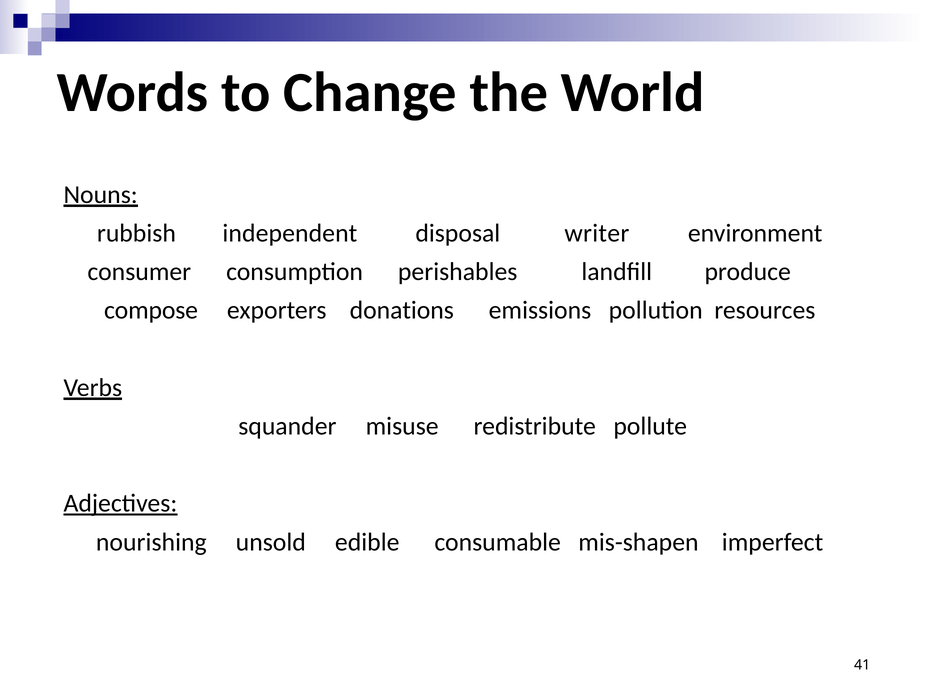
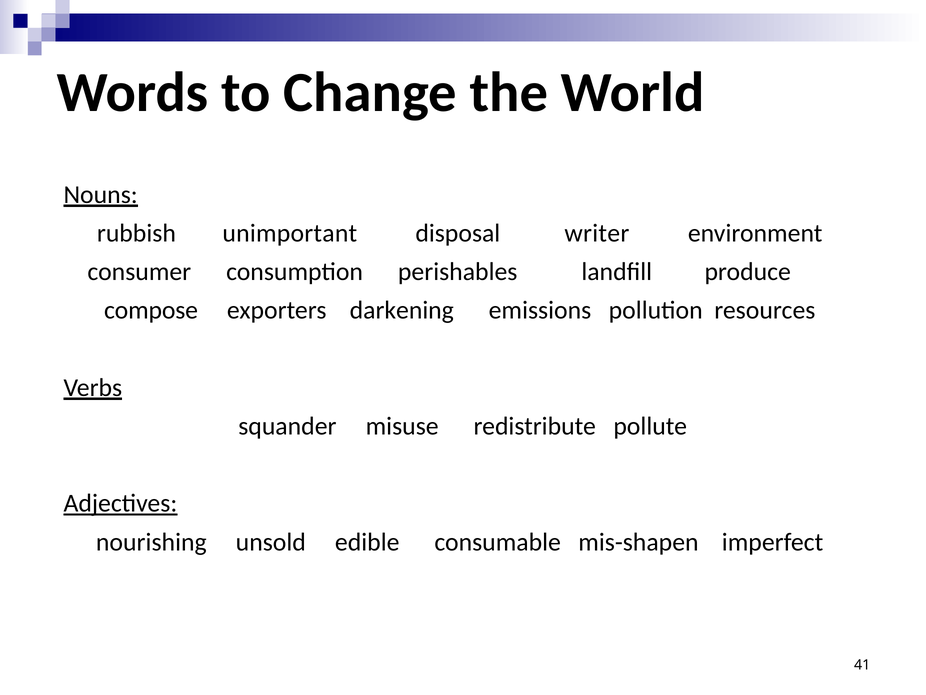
independent: independent -> unimportant
donations: donations -> darkening
